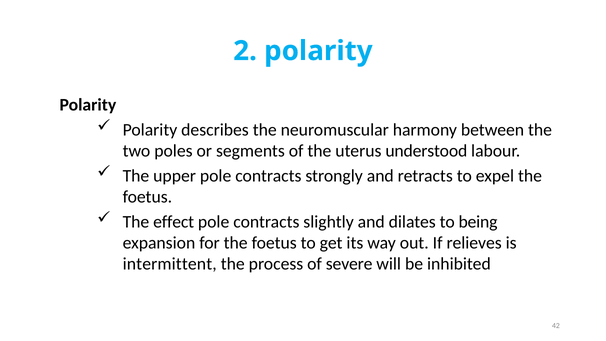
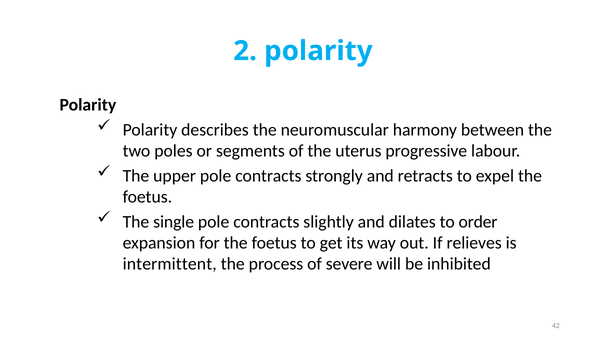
understood: understood -> progressive
effect: effect -> single
being: being -> order
